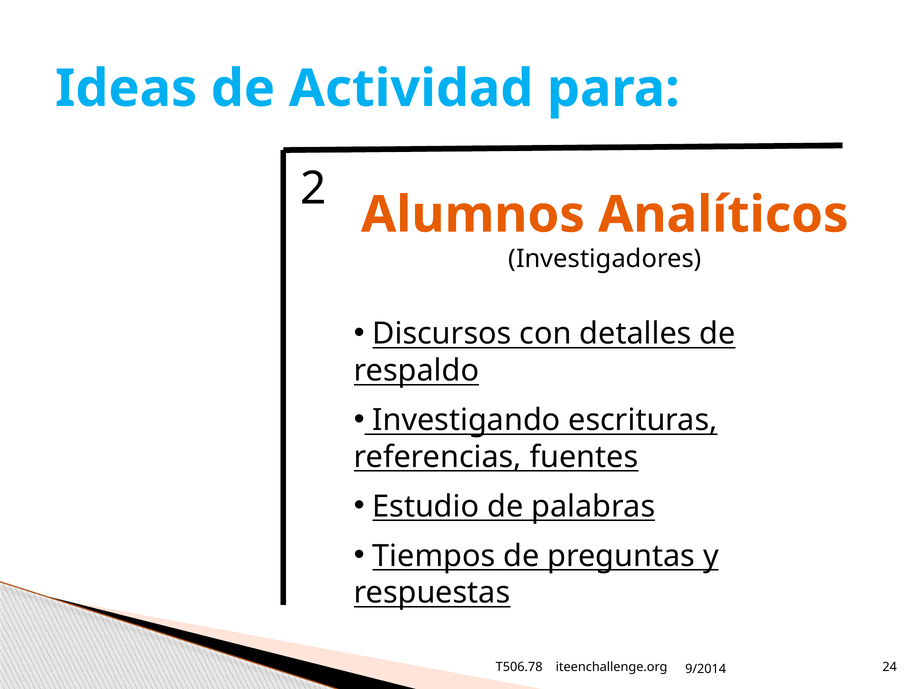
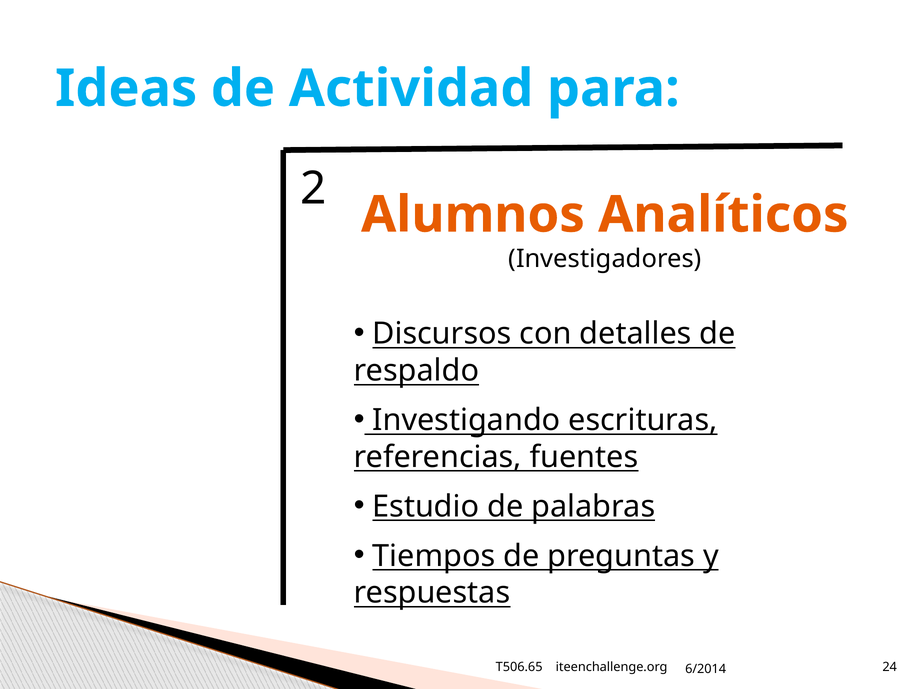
T506.78: T506.78 -> T506.65
9/2014: 9/2014 -> 6/2014
